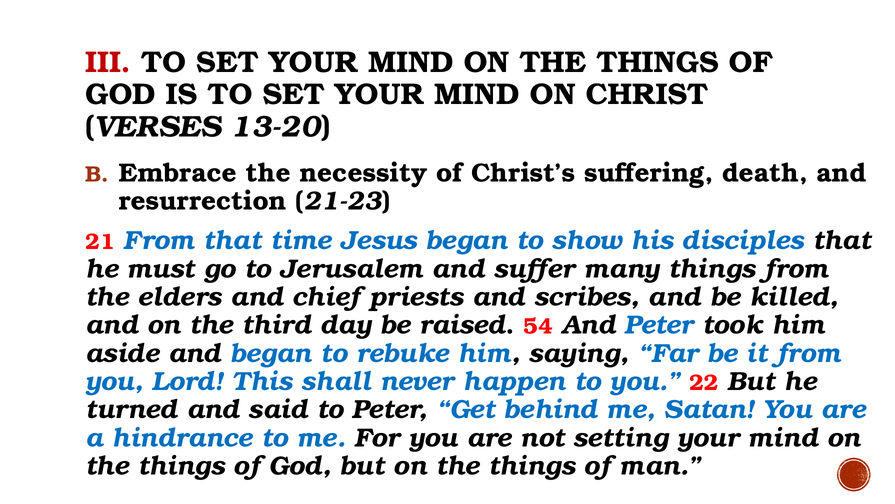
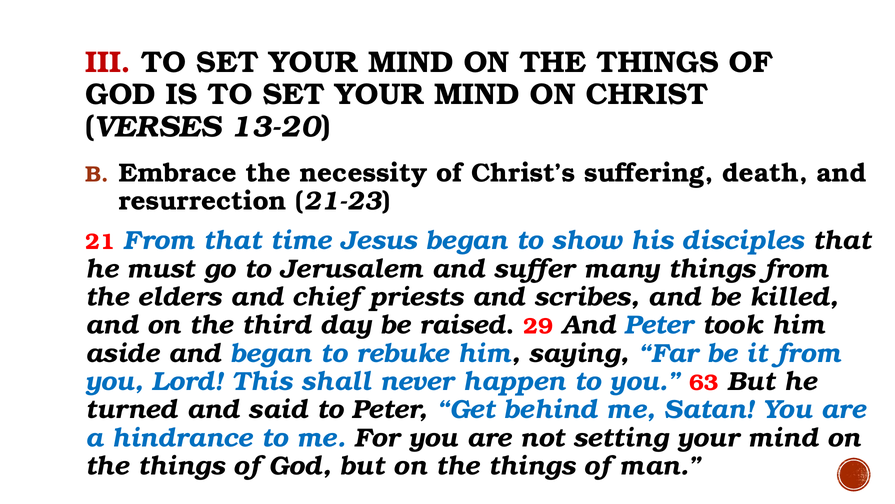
54: 54 -> 29
22: 22 -> 63
